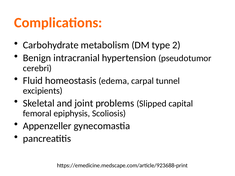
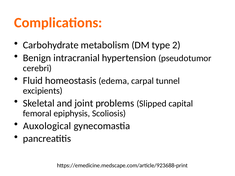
Appenzeller: Appenzeller -> Auxological
